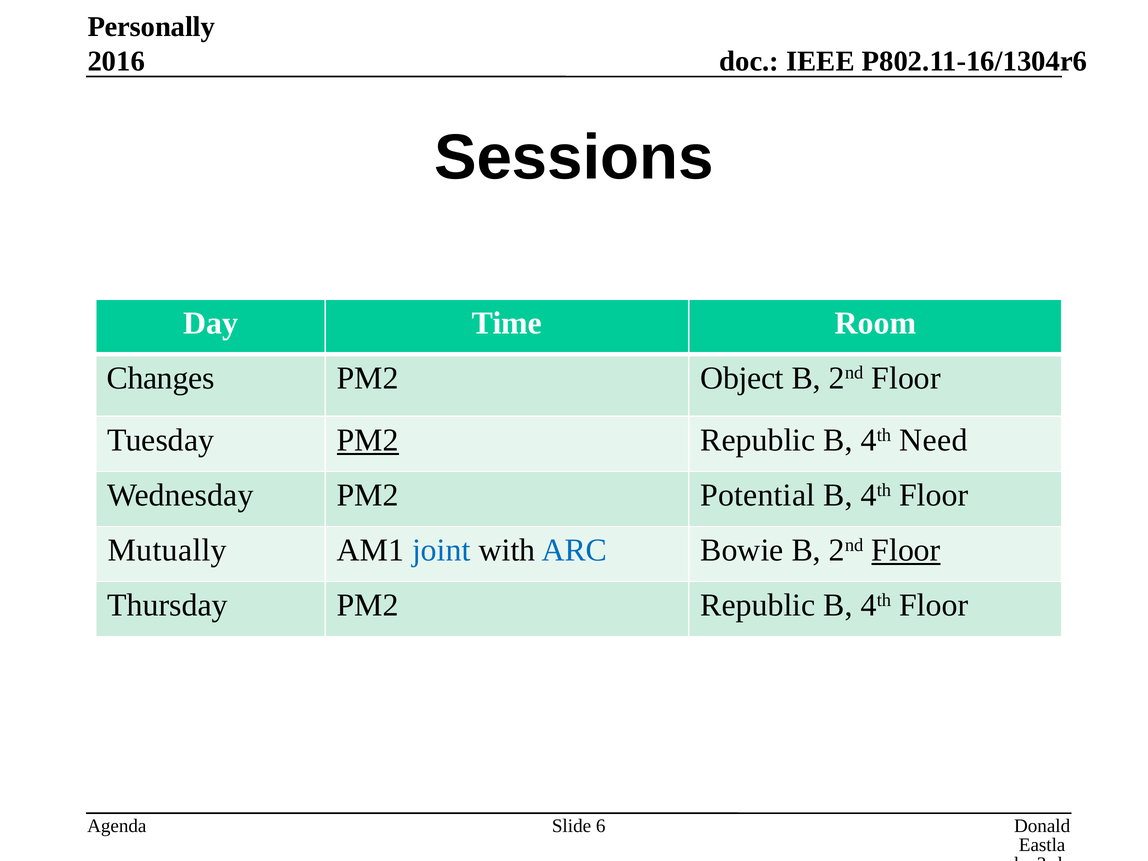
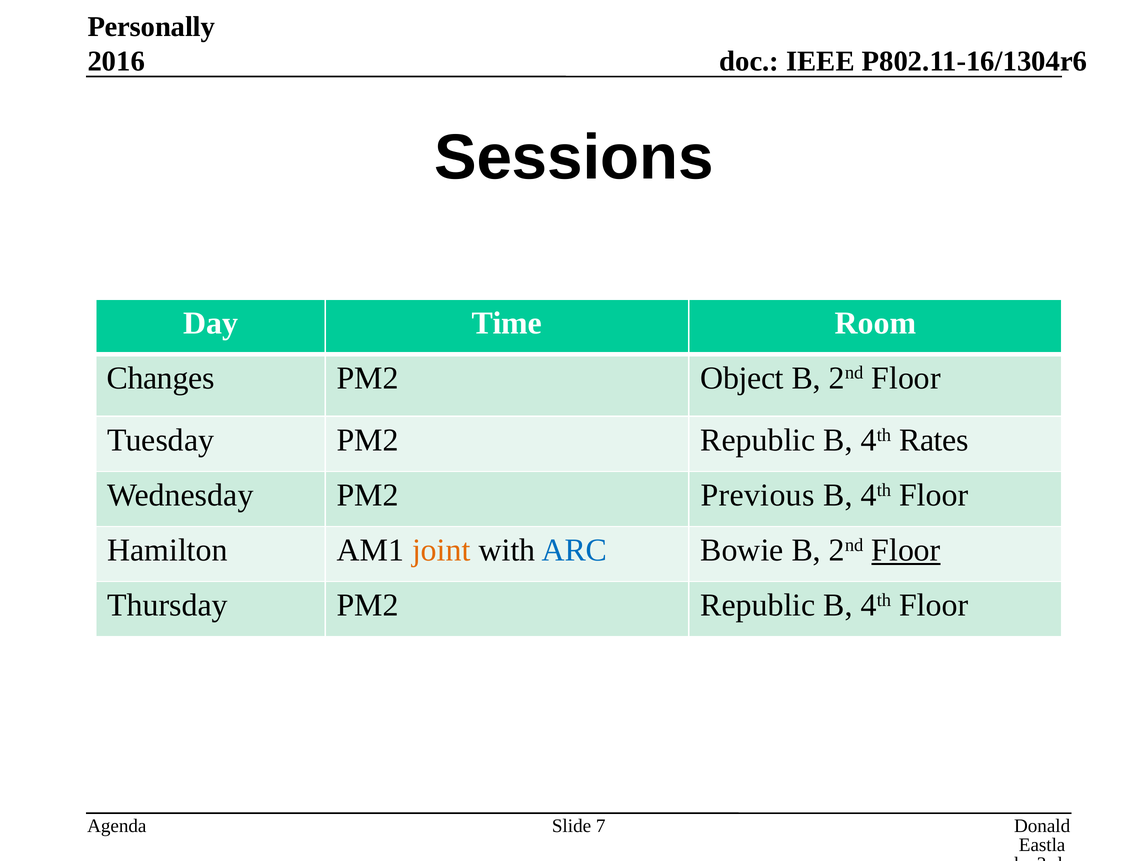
PM2 at (368, 440) underline: present -> none
Need: Need -> Rates
Potential: Potential -> Previous
Mutually: Mutually -> Hamilton
joint colour: blue -> orange
6: 6 -> 7
